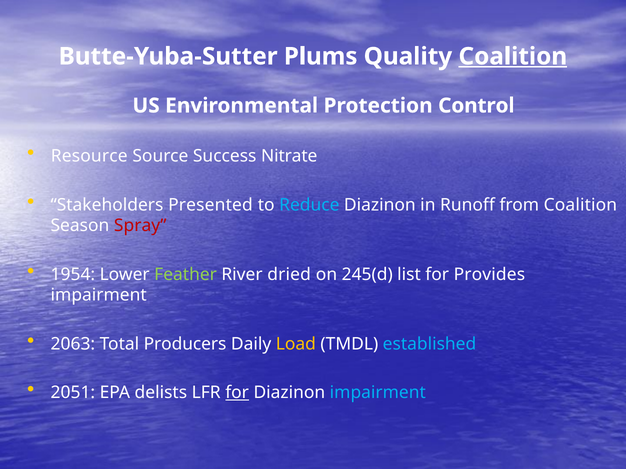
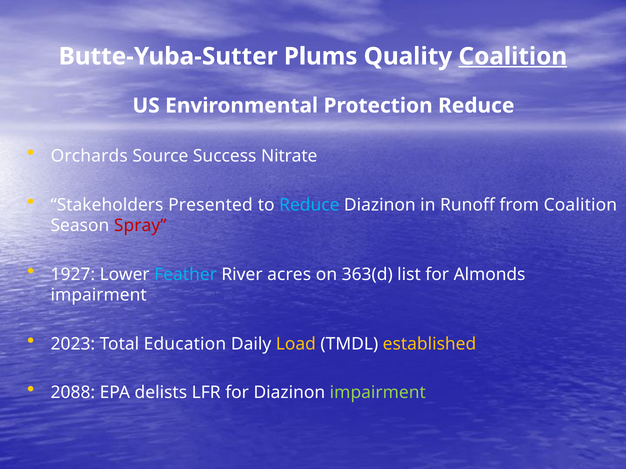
Protection Control: Control -> Reduce
Resource: Resource -> Orchards
1954: 1954 -> 1927
Feather colour: light green -> light blue
dried: dried -> acres
245(d: 245(d -> 363(d
Provides: Provides -> Almonds
2063: 2063 -> 2023
Producers: Producers -> Education
established colour: light blue -> yellow
2051: 2051 -> 2088
for at (237, 393) underline: present -> none
impairment at (378, 393) colour: light blue -> light green
